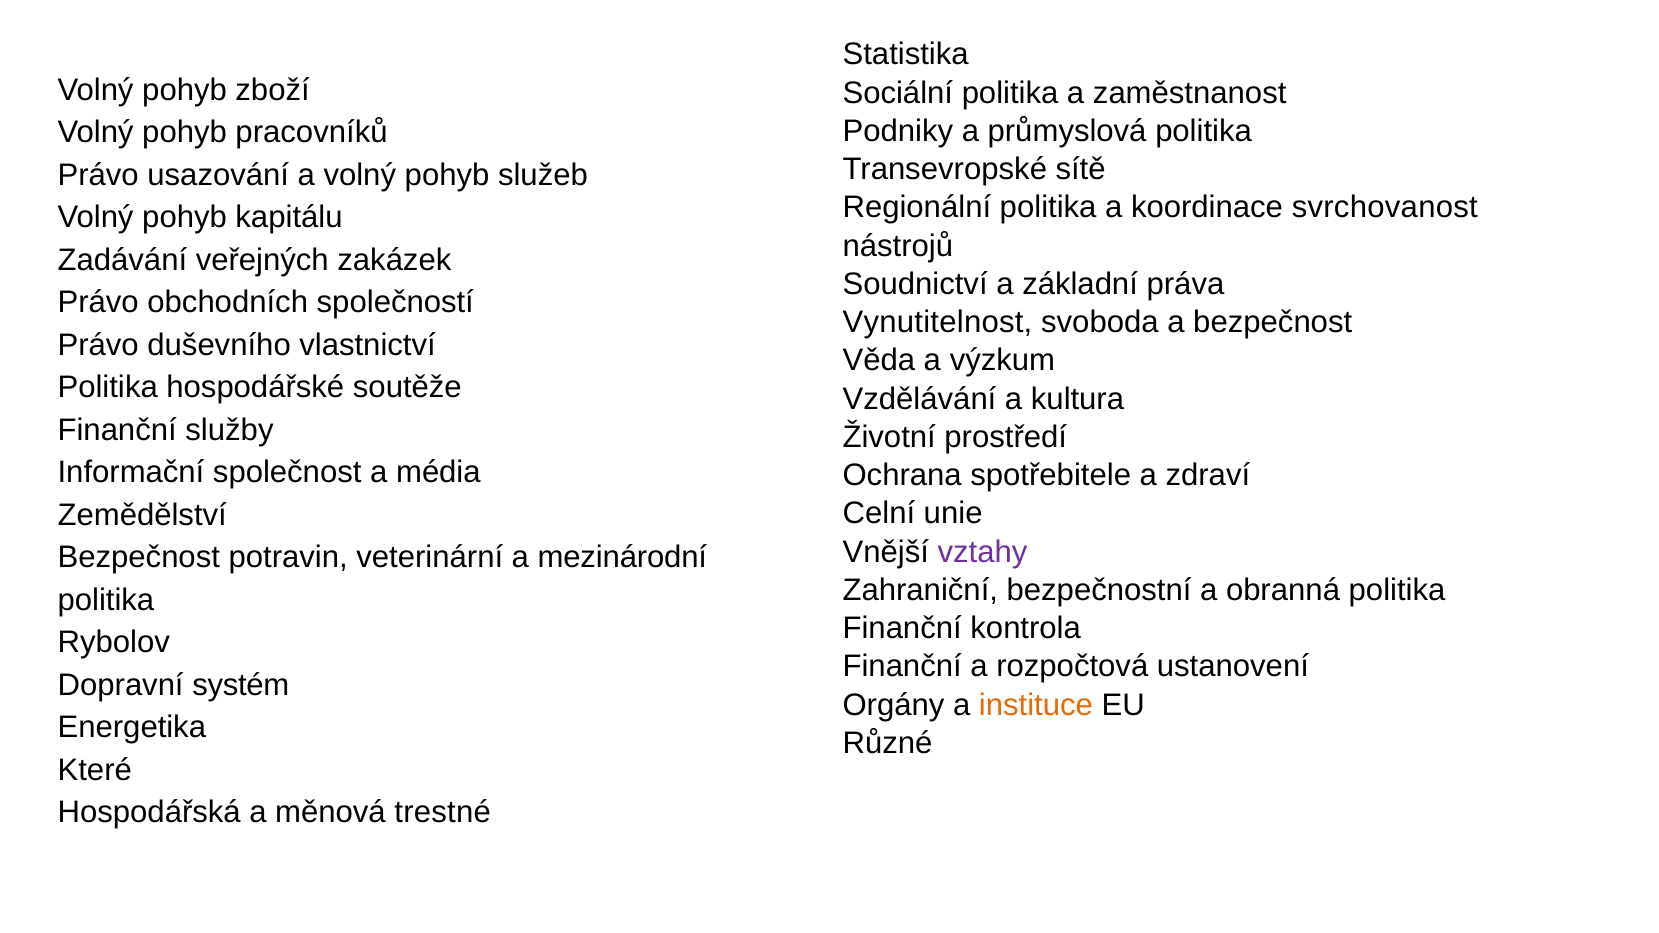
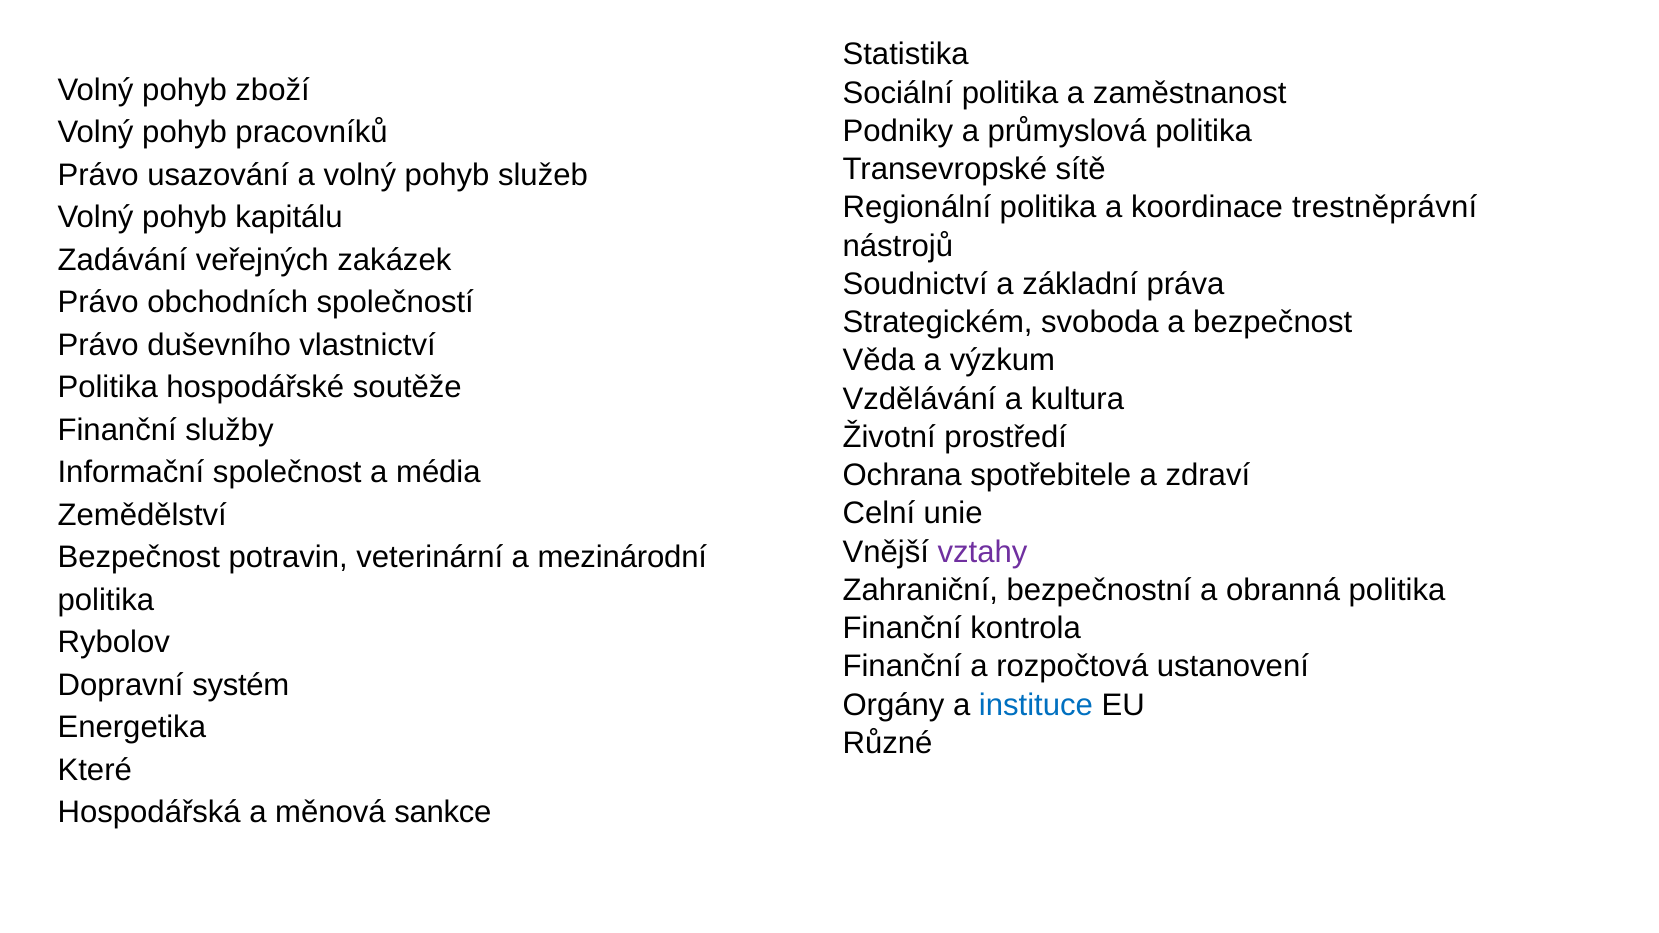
svrchovanost: svrchovanost -> trestněprávní
Vynutitelnost: Vynutitelnost -> Strategickém
instituce colour: orange -> blue
trestné: trestné -> sankce
